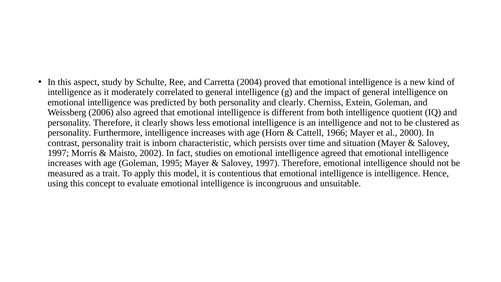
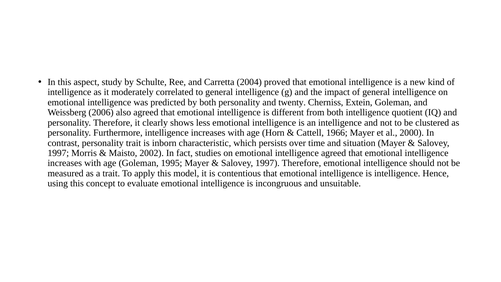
and clearly: clearly -> twenty
